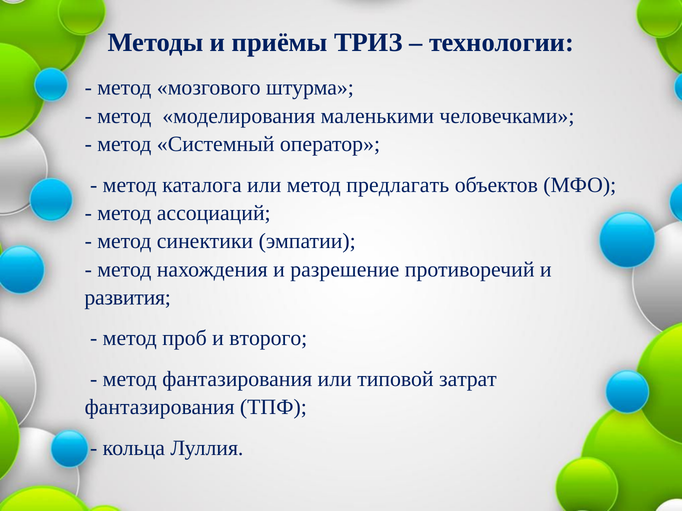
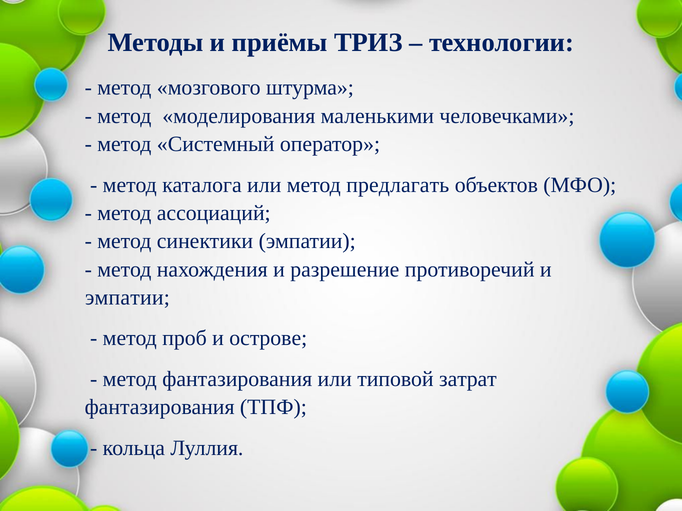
развития at (128, 298): развития -> эмпатии
второго: второго -> острове
